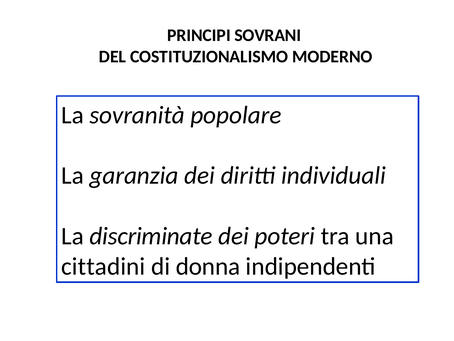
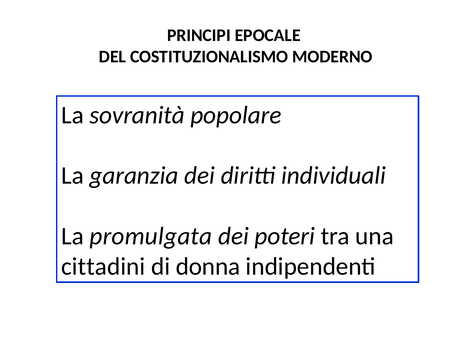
SOVRANI: SOVRANI -> EPOCALE
discriminate: discriminate -> promulgata
